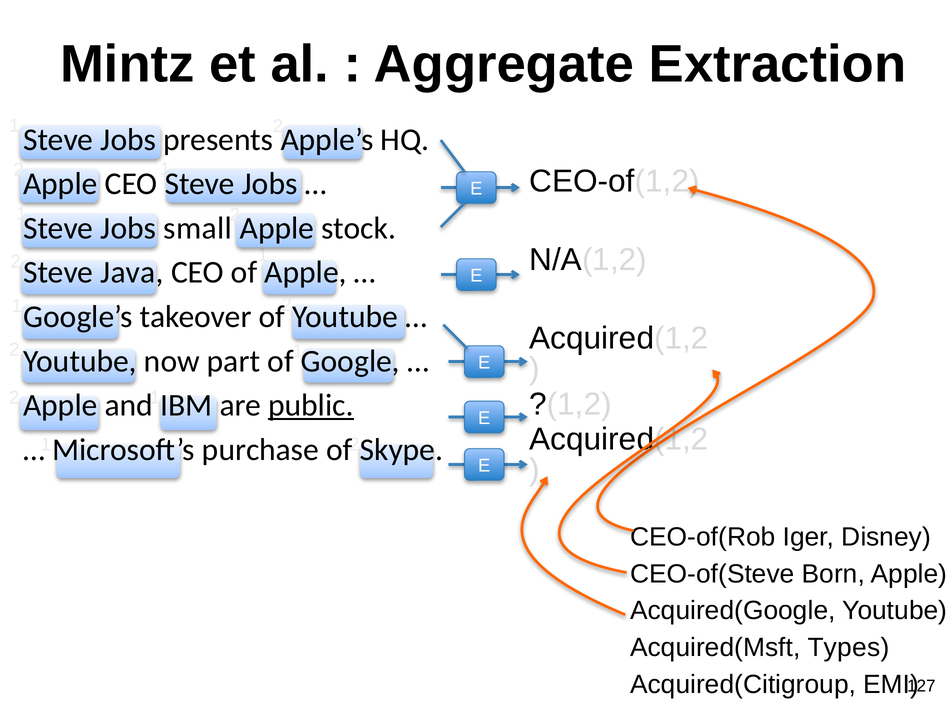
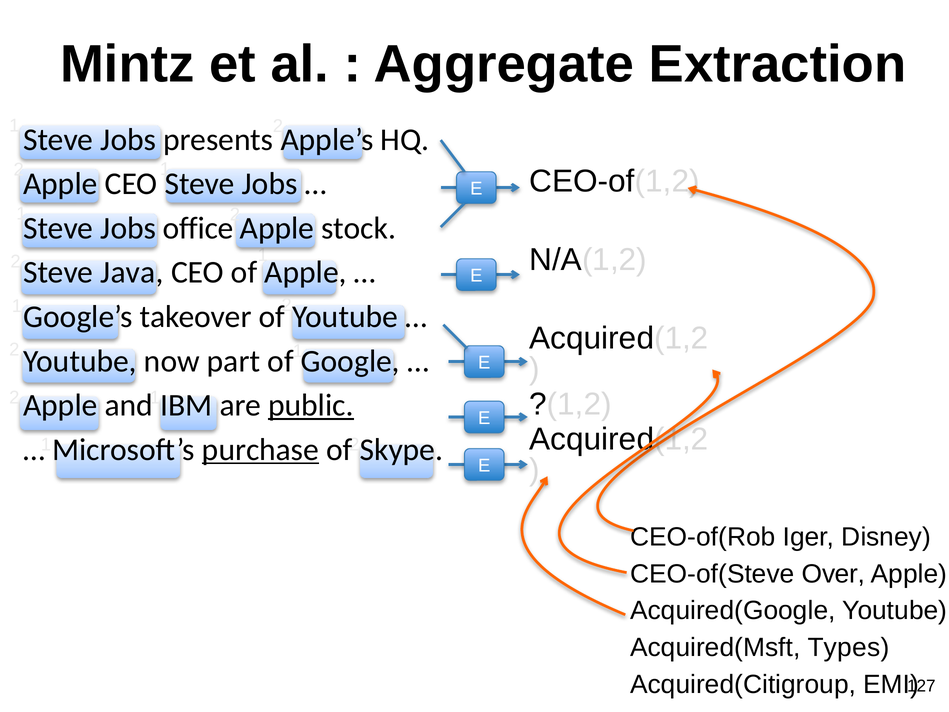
small: small -> office
purchase underline: none -> present
Born: Born -> Over
